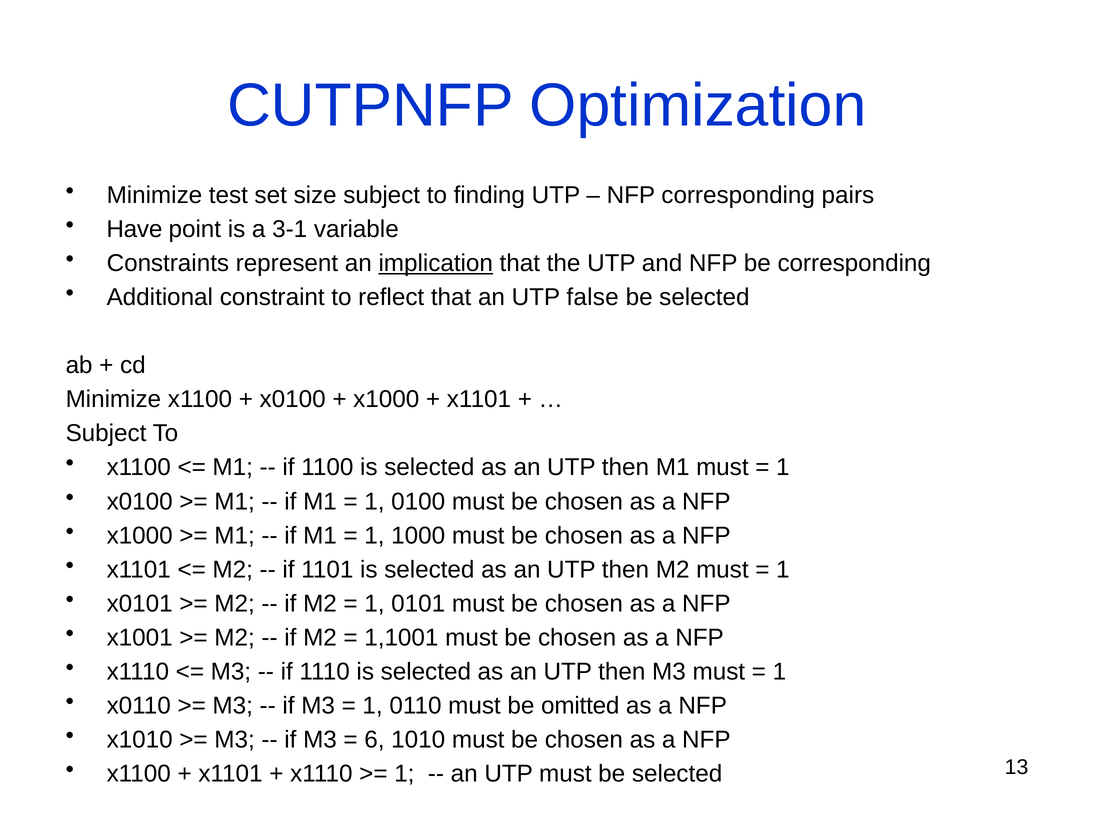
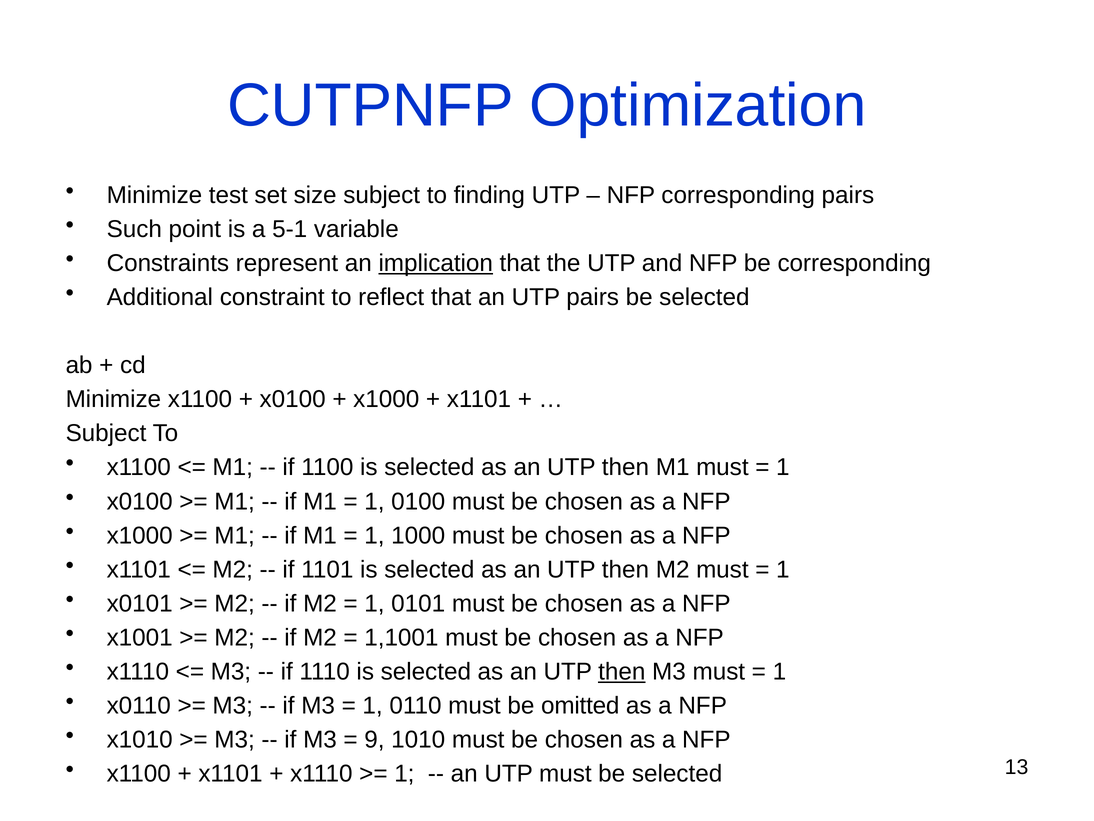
Have: Have -> Such
3-1: 3-1 -> 5-1
UTP false: false -> pairs
then at (622, 671) underline: none -> present
6: 6 -> 9
